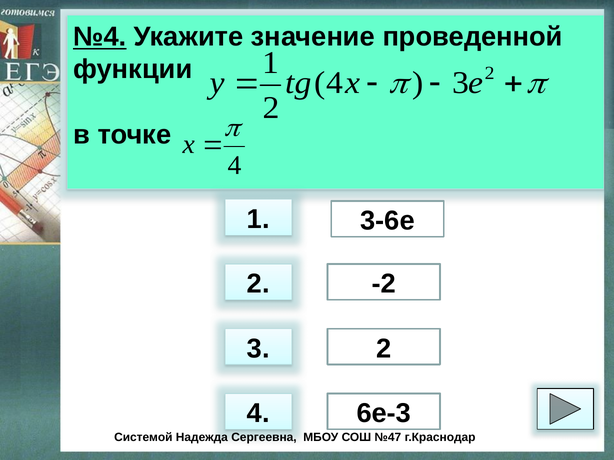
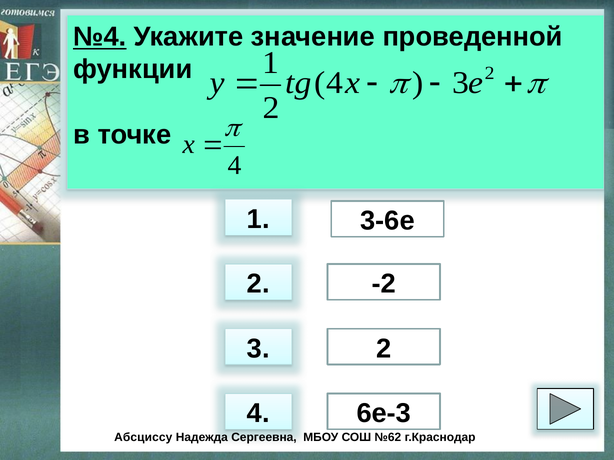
Системой: Системой -> Абсциссу
№47: №47 -> №62
